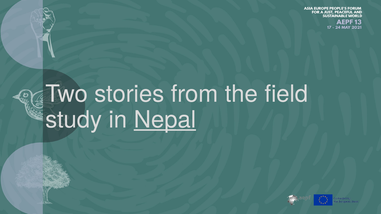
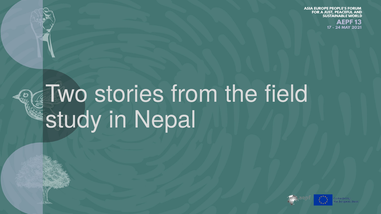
Nepal underline: present -> none
